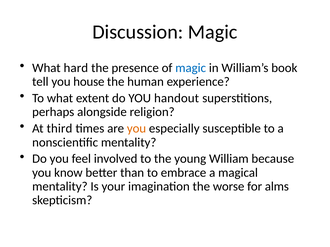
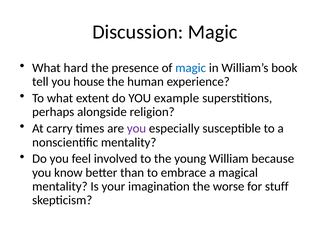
handout: handout -> example
third: third -> carry
you at (136, 129) colour: orange -> purple
alms: alms -> stuff
